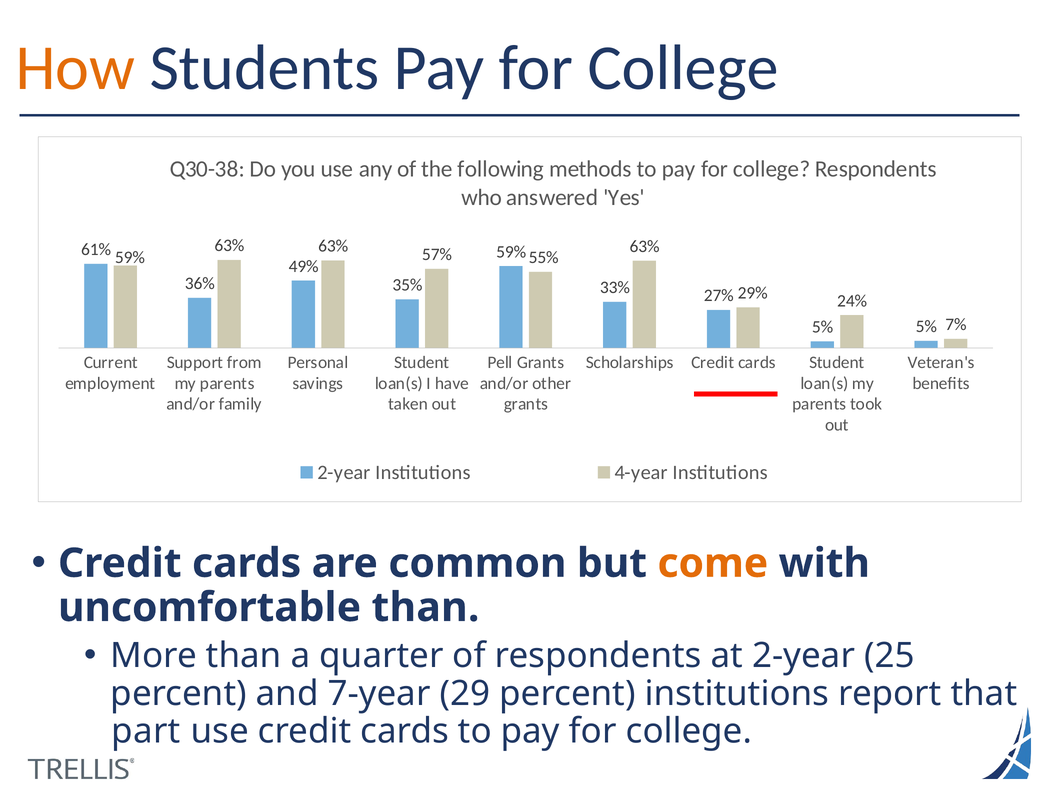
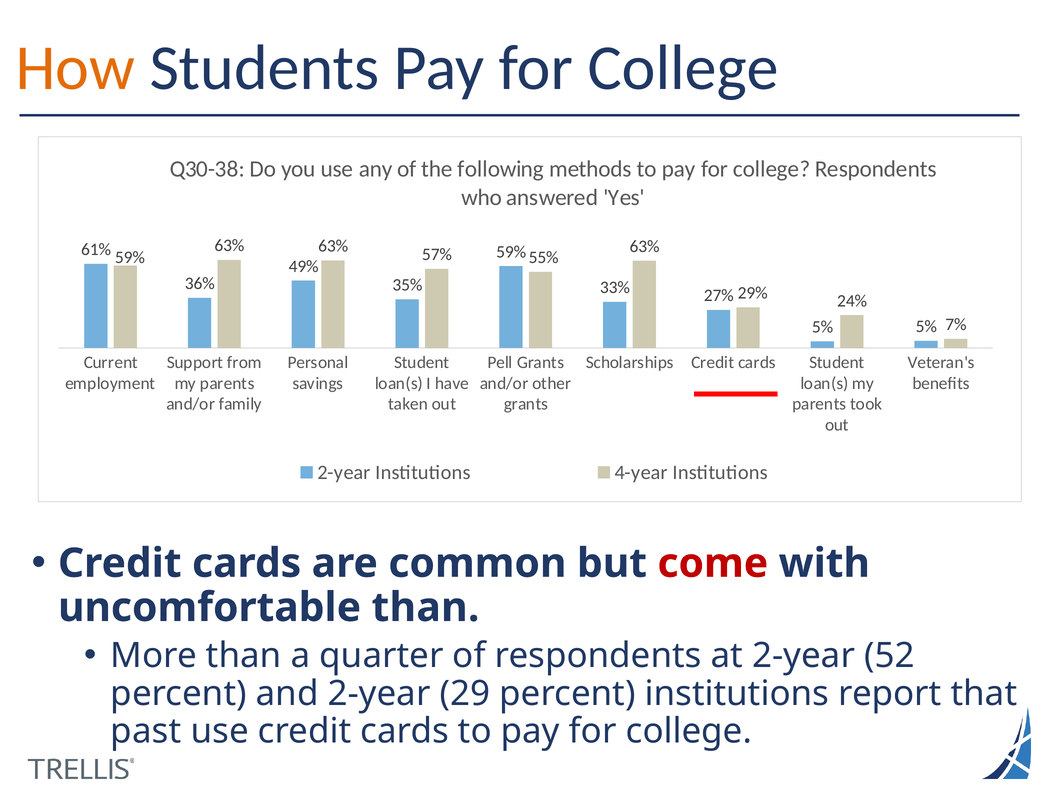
come colour: orange -> red
25: 25 -> 52
and 7-year: 7-year -> 2-year
part: part -> past
